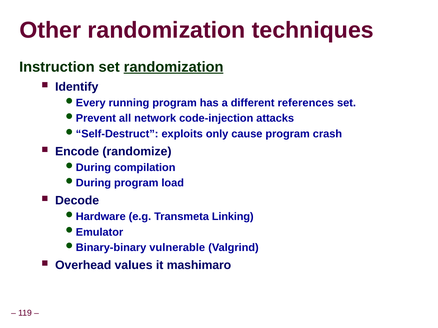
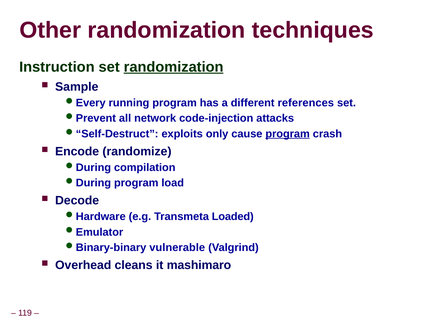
Identify: Identify -> Sample
program at (288, 134) underline: none -> present
Linking: Linking -> Loaded
values: values -> cleans
